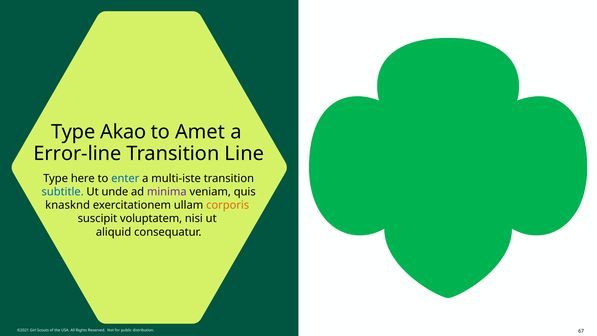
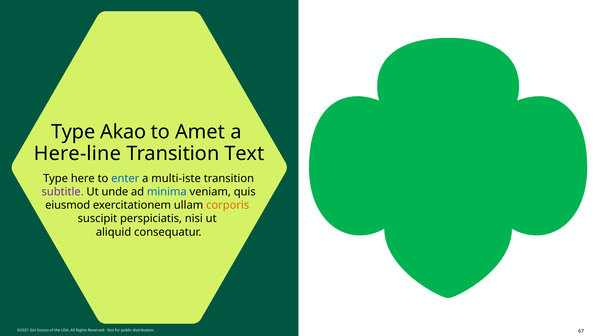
Error-line: Error-line -> Here-line
Line: Line -> Text
subtitle colour: blue -> purple
minima colour: purple -> blue
knasknd: knasknd -> eiusmod
voluptatem: voluptatem -> perspiciatis
